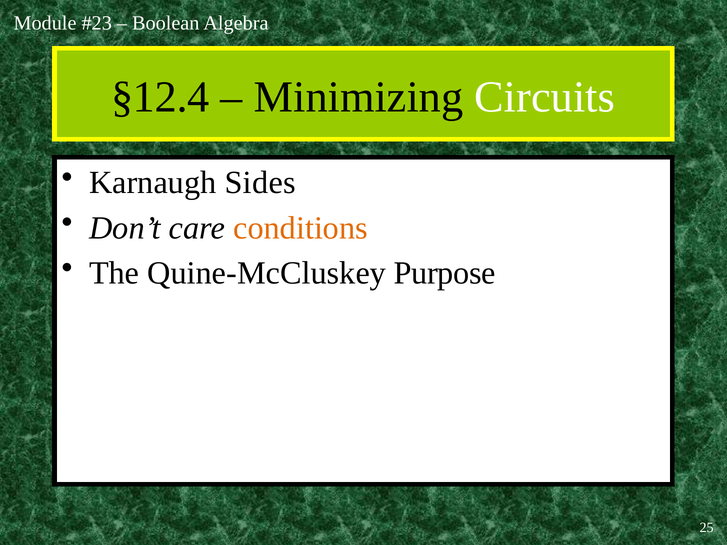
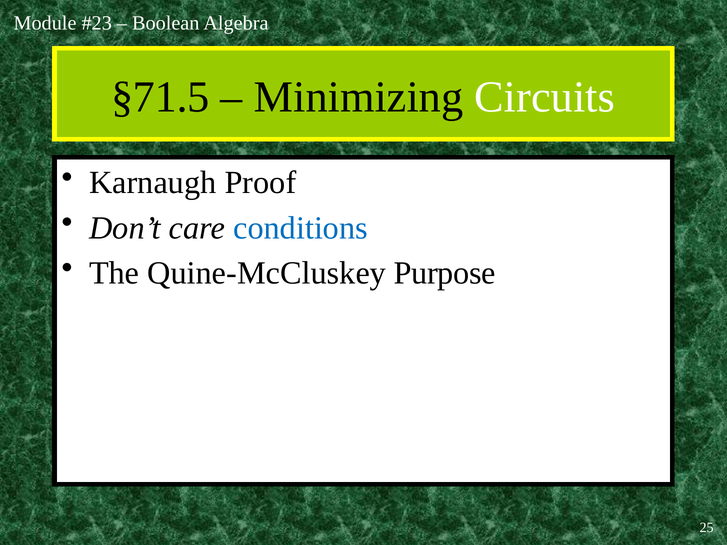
§12.4: §12.4 -> §71.5
Sides: Sides -> Proof
conditions colour: orange -> blue
